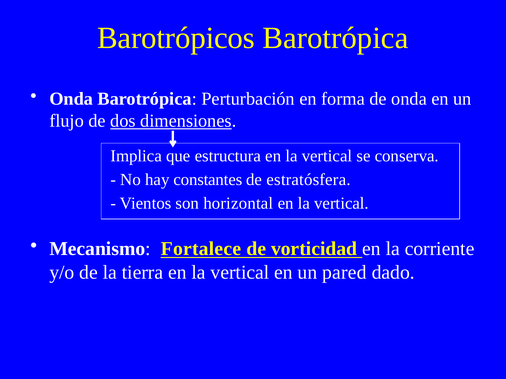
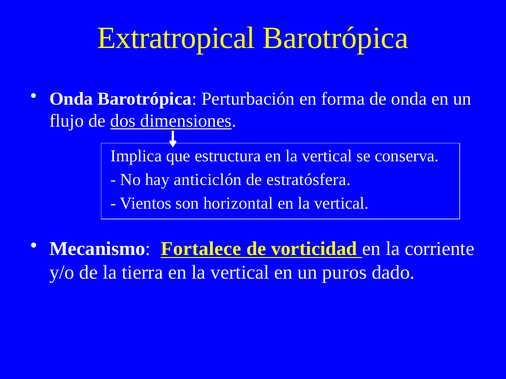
Barotrópicos: Barotrópicos -> Extratropical
constantes: constantes -> anticiclón
pared: pared -> puros
